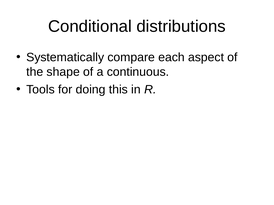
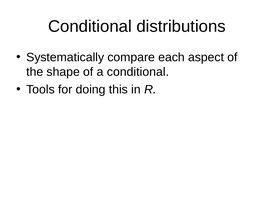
a continuous: continuous -> conditional
